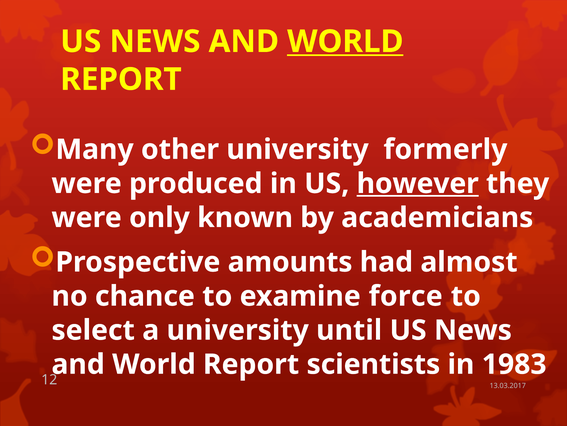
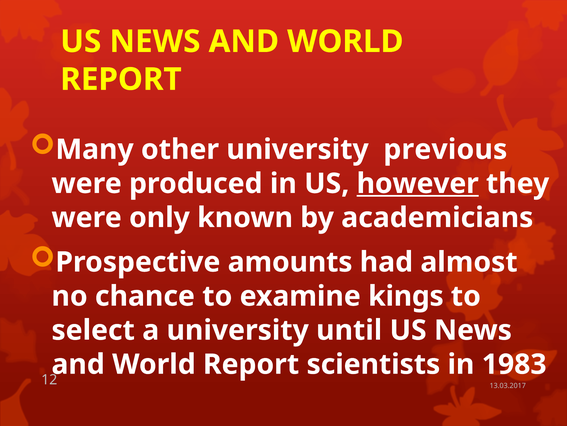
WORLD at (345, 42) underline: present -> none
formerly: formerly -> previous
force: force -> kings
